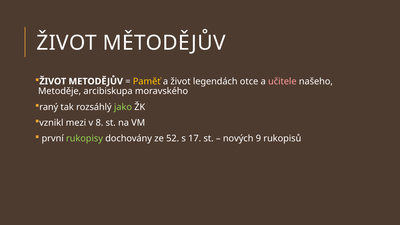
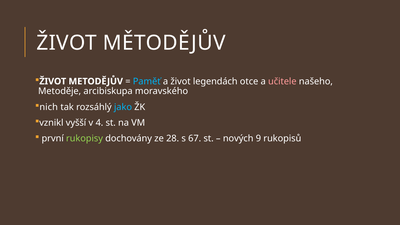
Paměť colour: yellow -> light blue
raný: raný -> nich
jako colour: light green -> light blue
mezi: mezi -> vyšší
8: 8 -> 4
52: 52 -> 28
17: 17 -> 67
